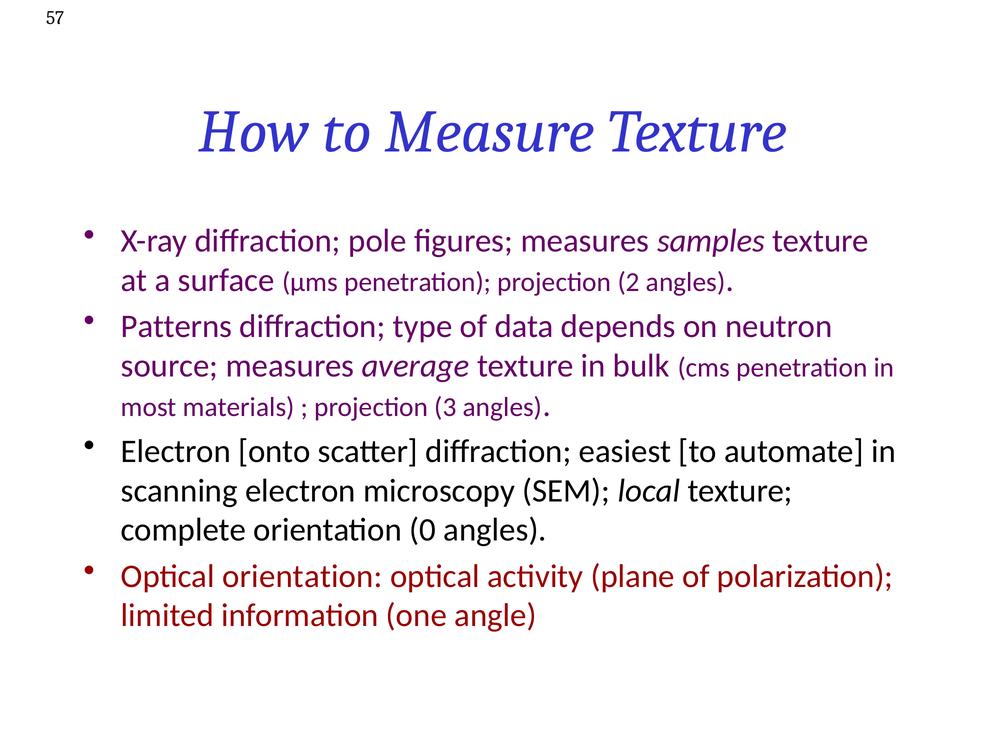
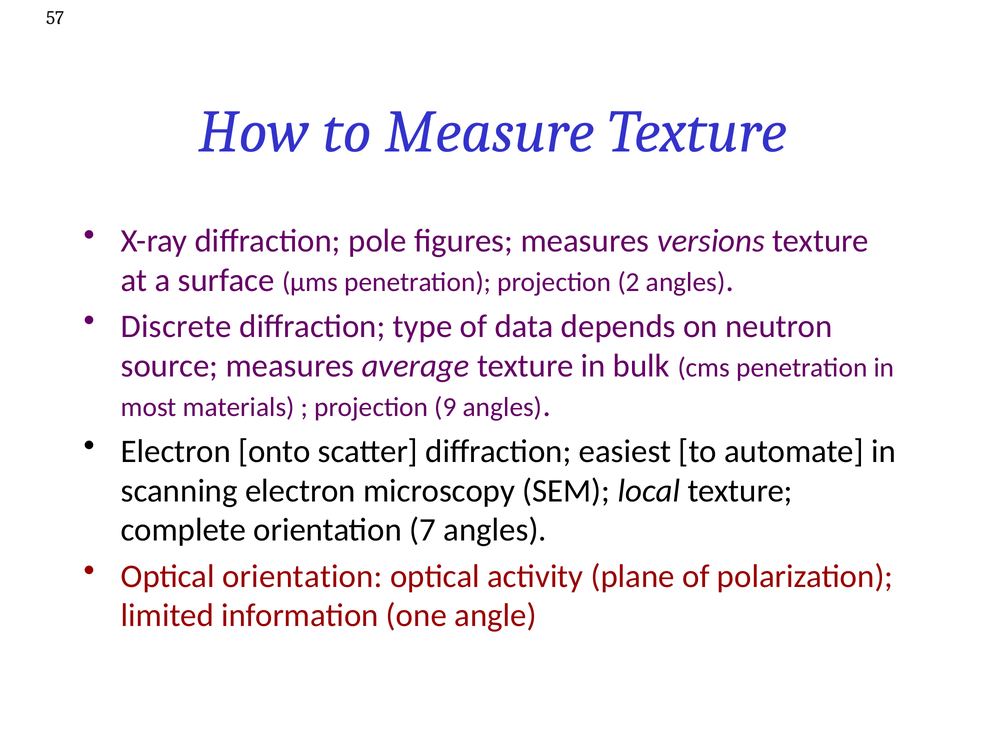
samples: samples -> versions
Patterns: Patterns -> Discrete
3: 3 -> 9
0: 0 -> 7
